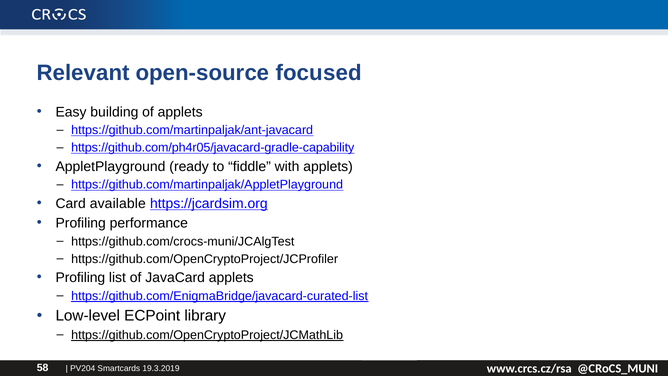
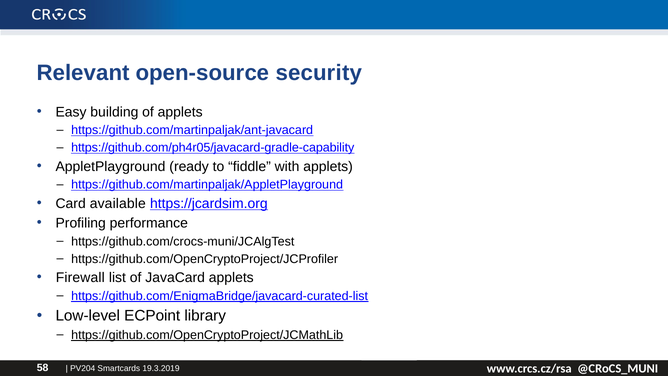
focused: focused -> security
Profiling at (80, 278): Profiling -> Firewall
